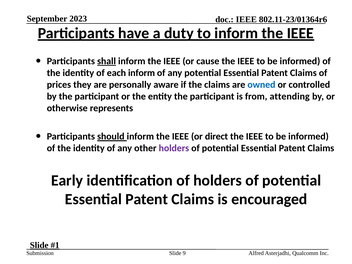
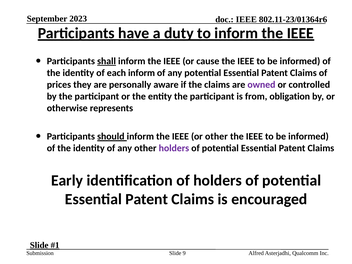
owned colour: blue -> purple
attending: attending -> obligation
or direct: direct -> other
